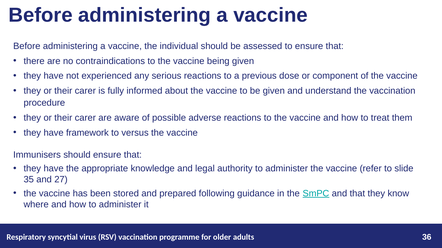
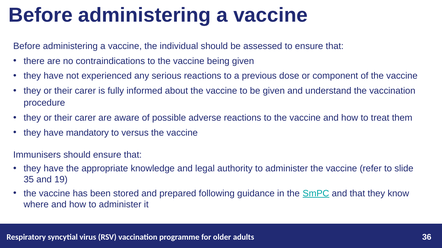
framework: framework -> mandatory
27: 27 -> 19
